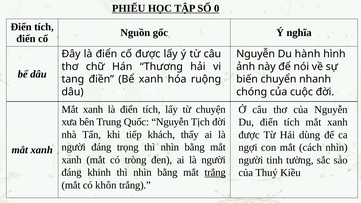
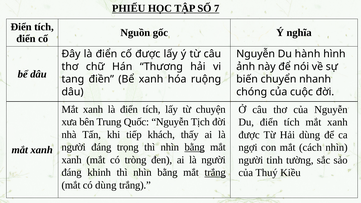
0: 0 -> 7
bằng at (195, 147) underline: none -> present
có khôn: khôn -> dùng
